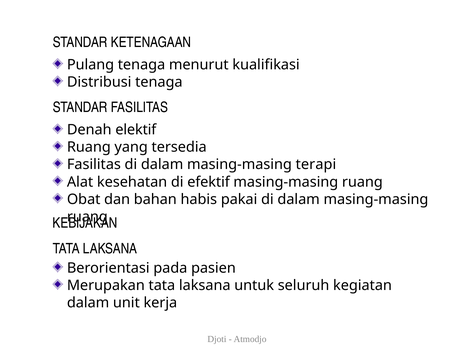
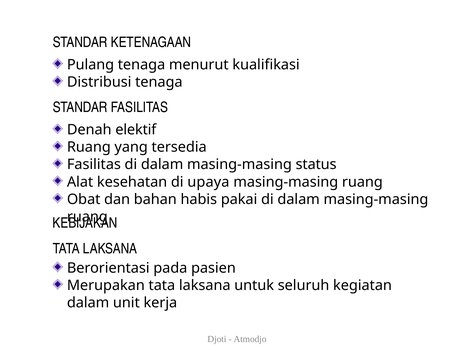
terapi: terapi -> status
efektif: efektif -> upaya
